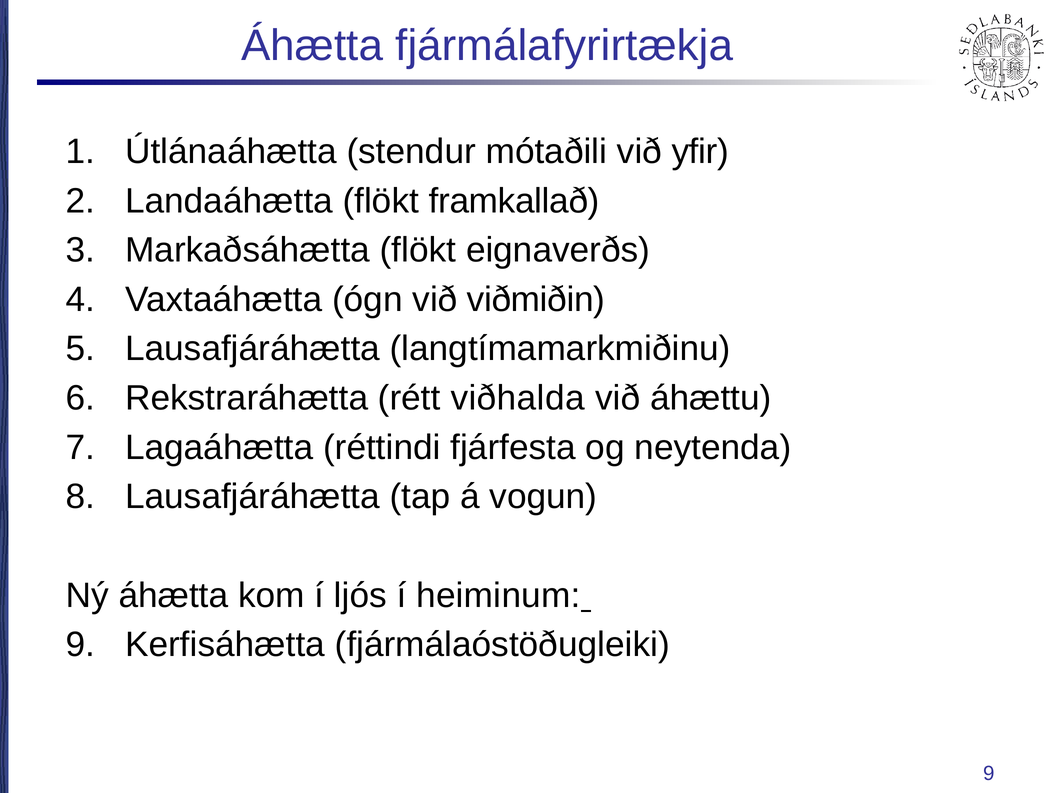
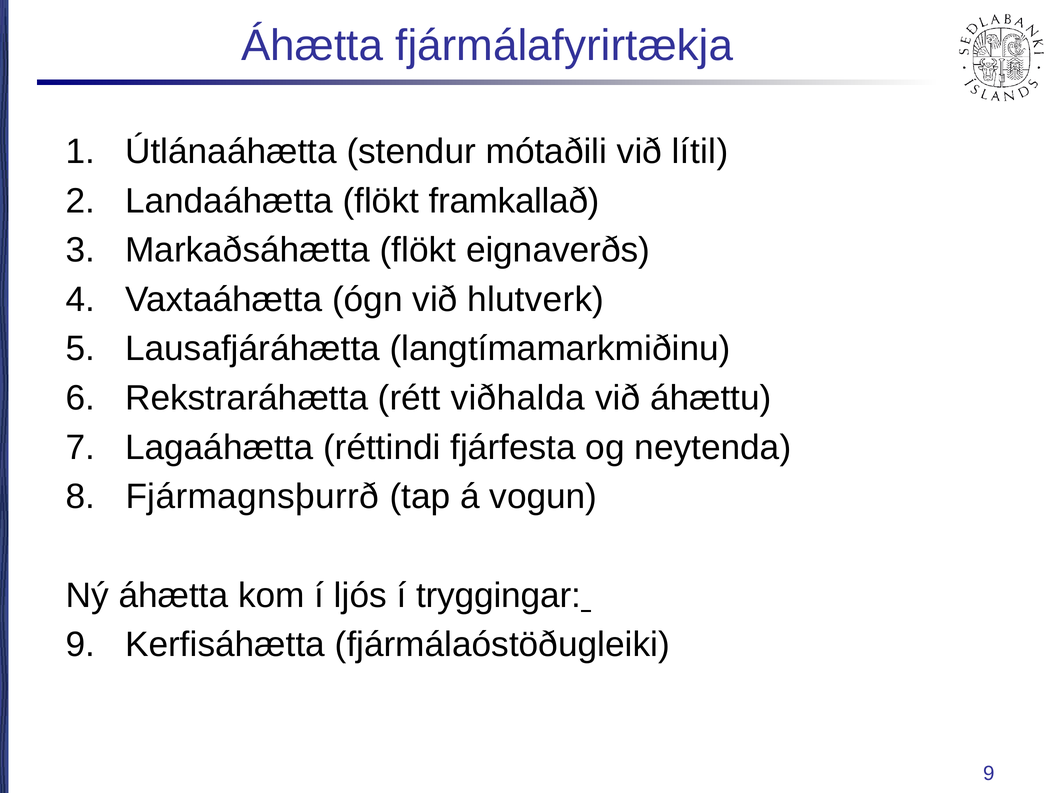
yfir: yfir -> lítil
viðmiðin: viðmiðin -> hlutverk
Lausafjáráhætta at (252, 497): Lausafjáráhætta -> Fjármagnsþurrð
heiminum: heiminum -> tryggingar
